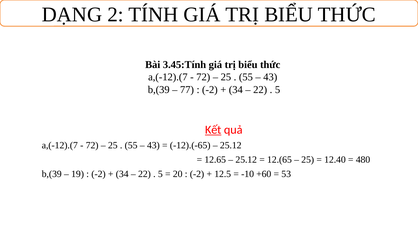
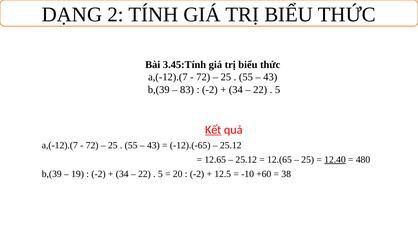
77: 77 -> 83
12.40 underline: none -> present
53: 53 -> 38
